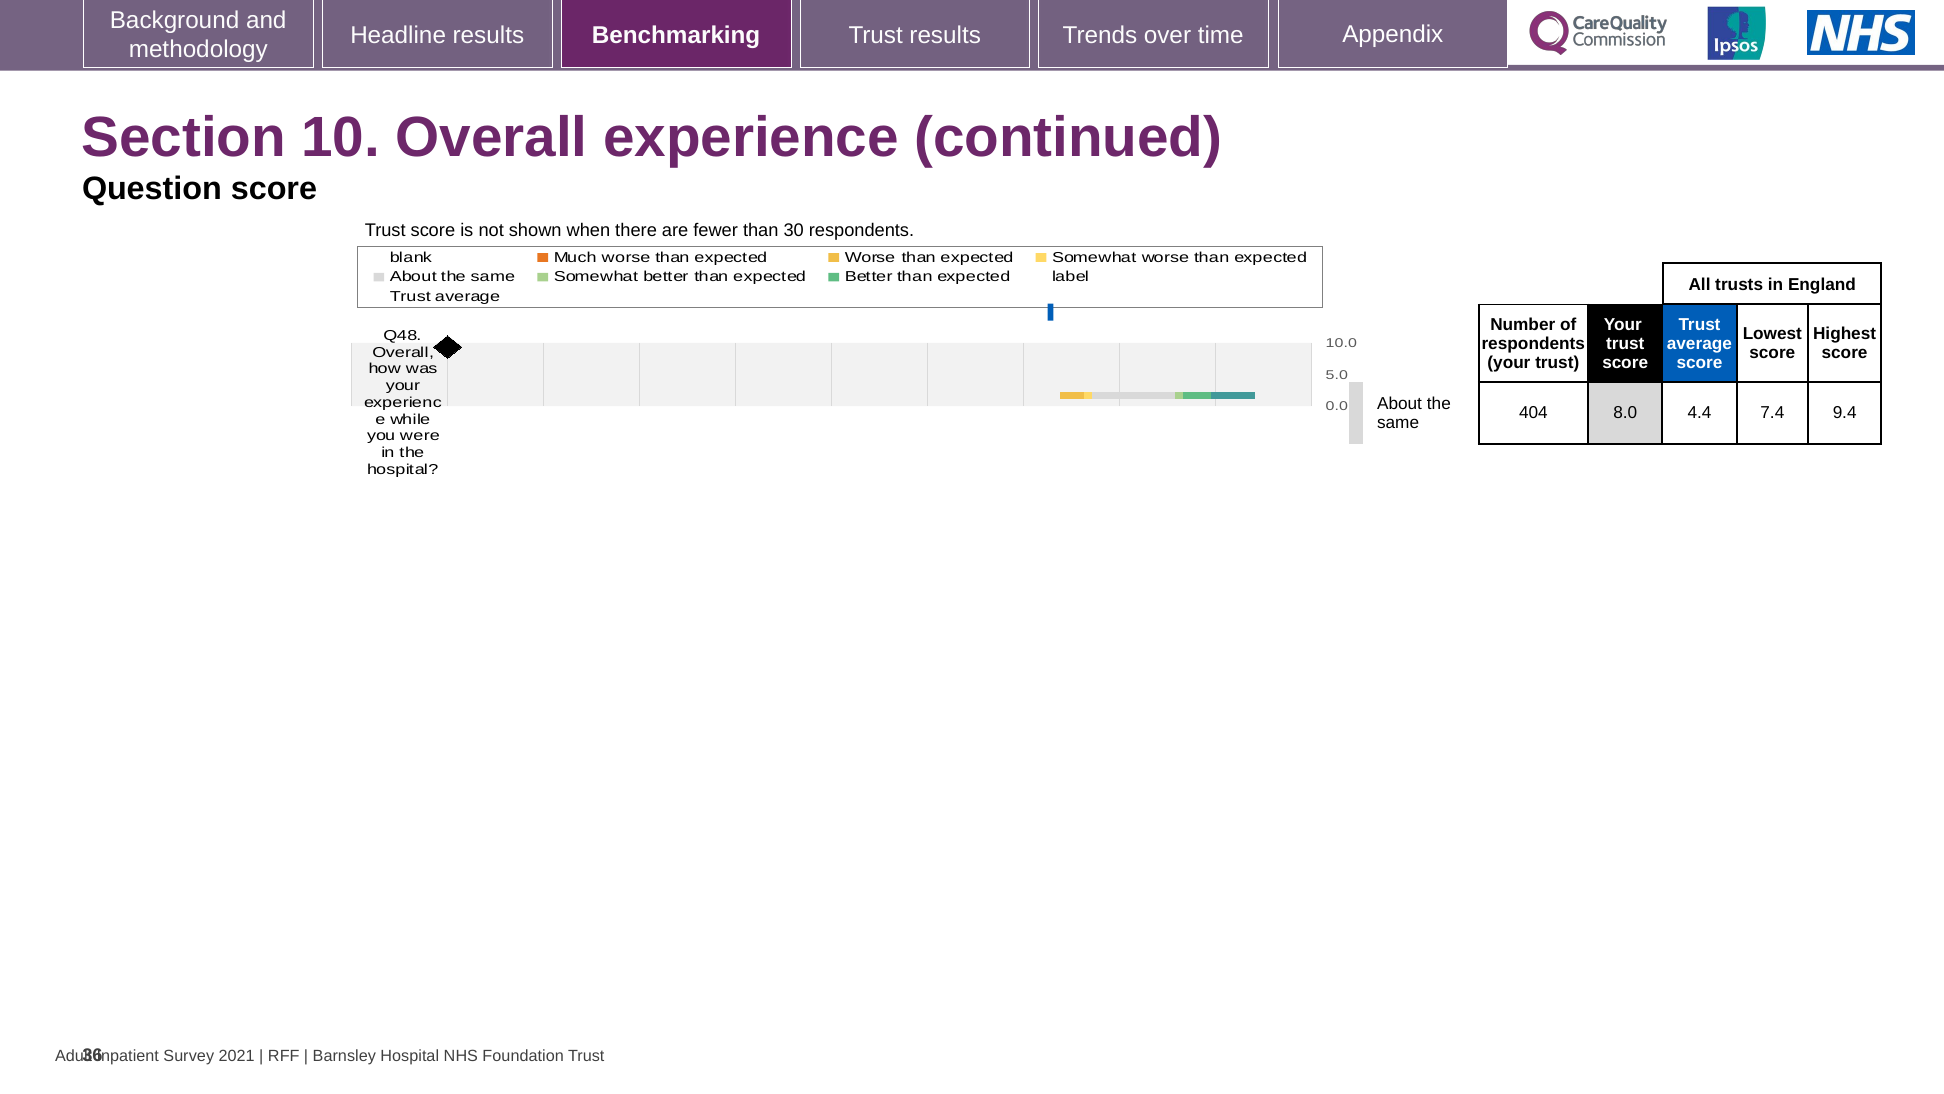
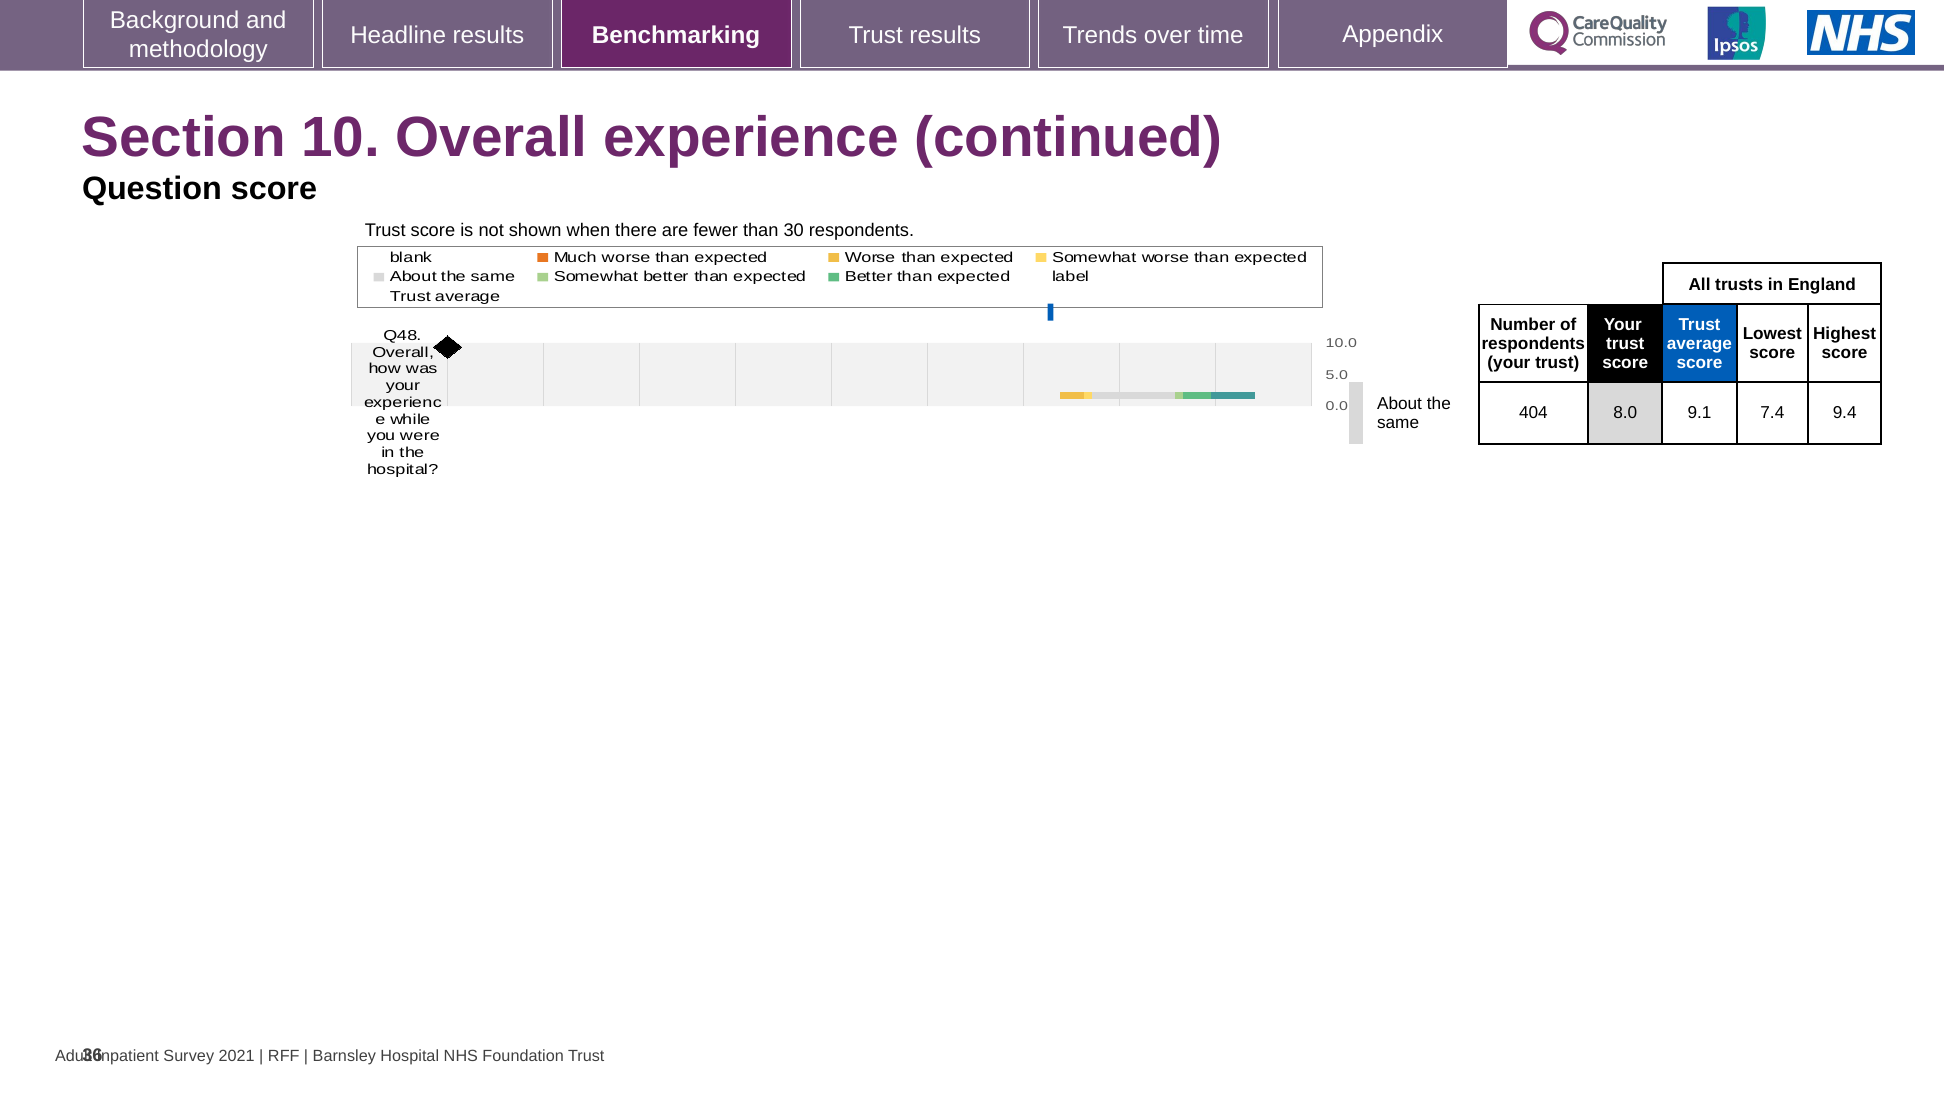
4.4: 4.4 -> 9.1
